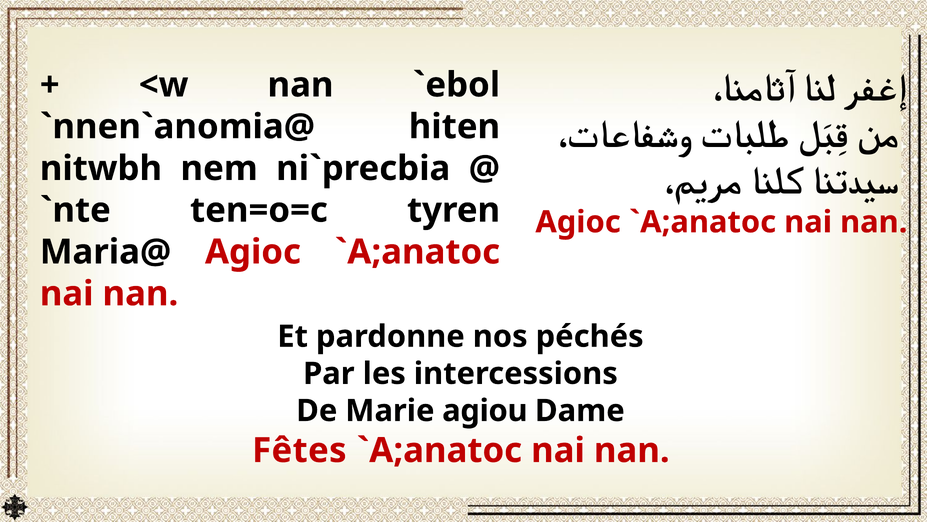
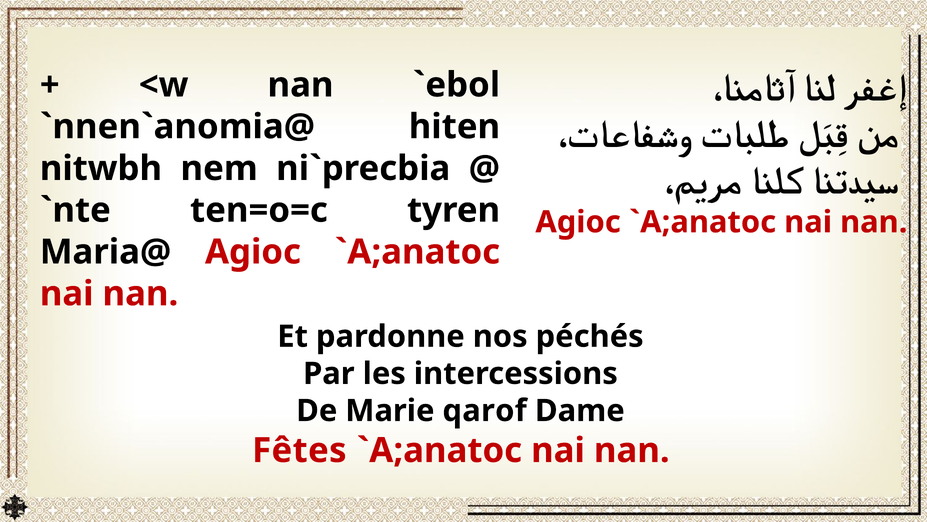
agiou: agiou -> qarof
